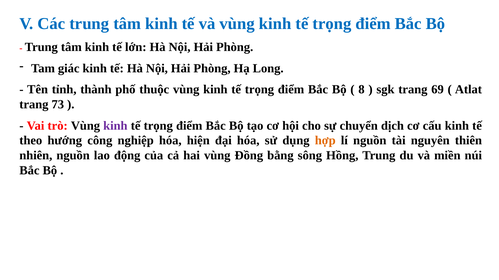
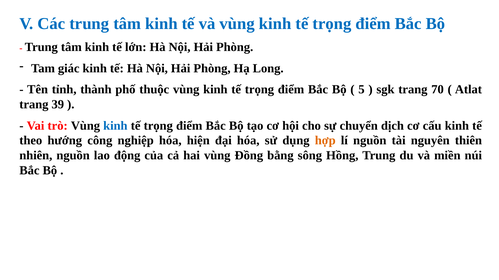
8: 8 -> 5
69: 69 -> 70
73: 73 -> 39
kinh at (115, 126) colour: purple -> blue
